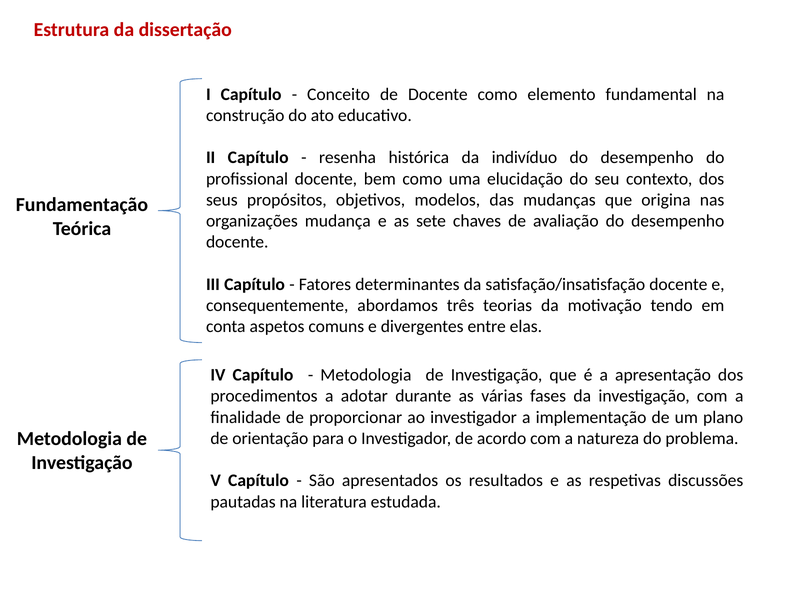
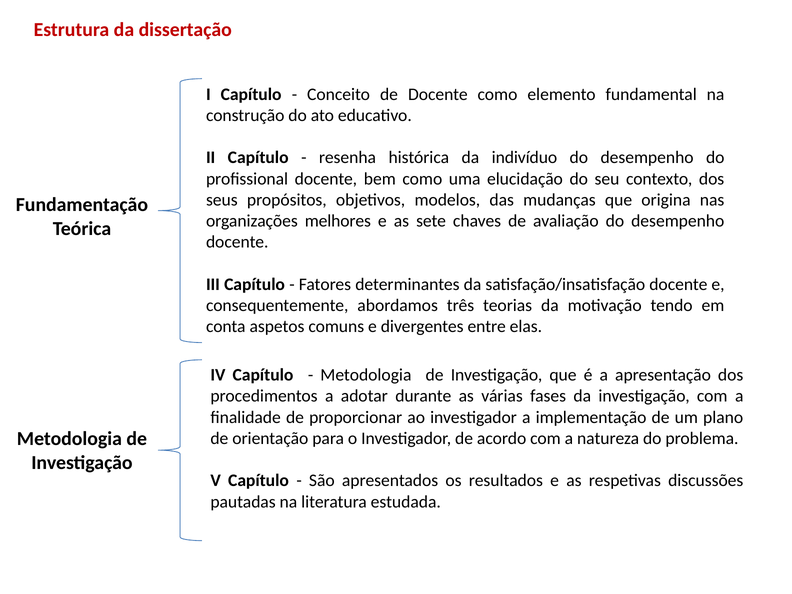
mudança: mudança -> melhores
